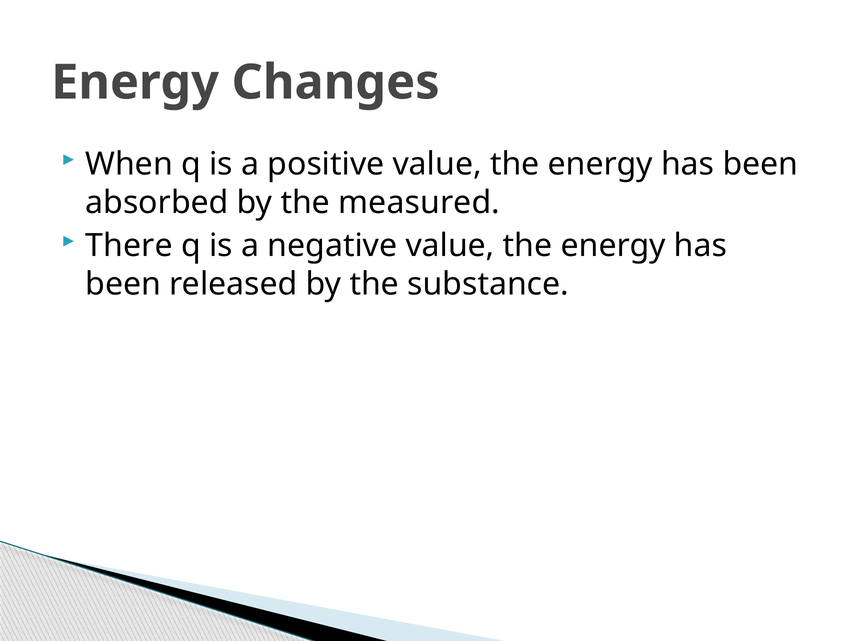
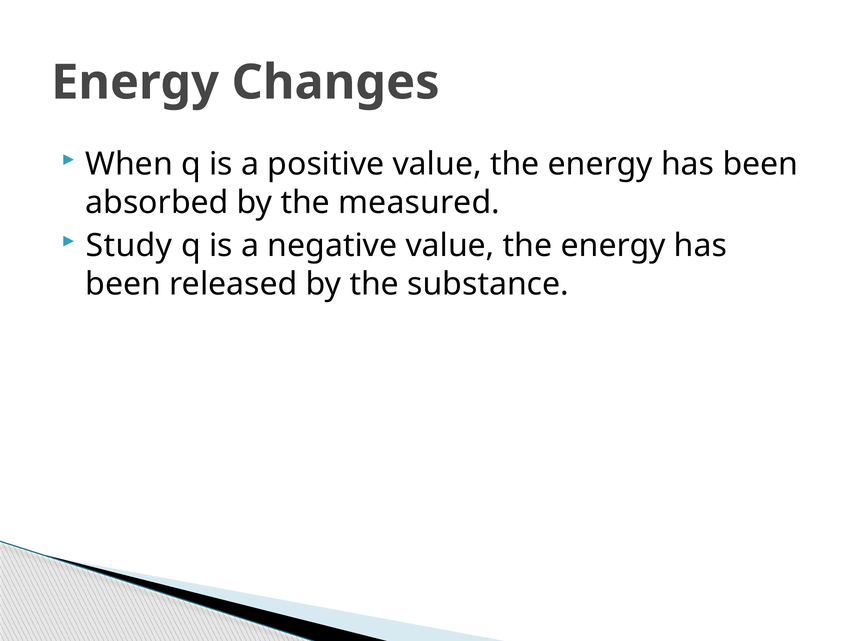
There: There -> Study
